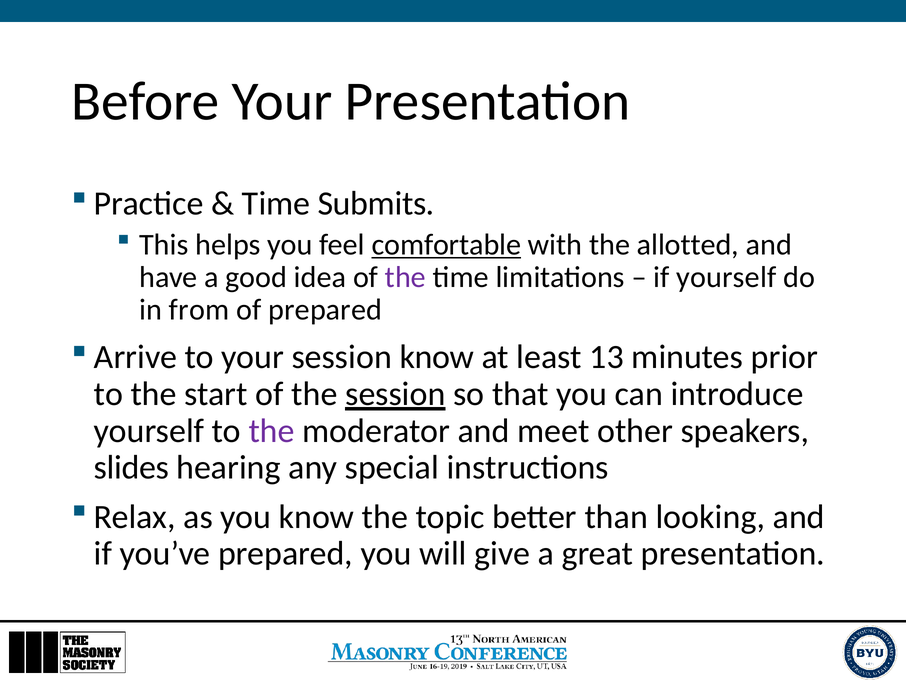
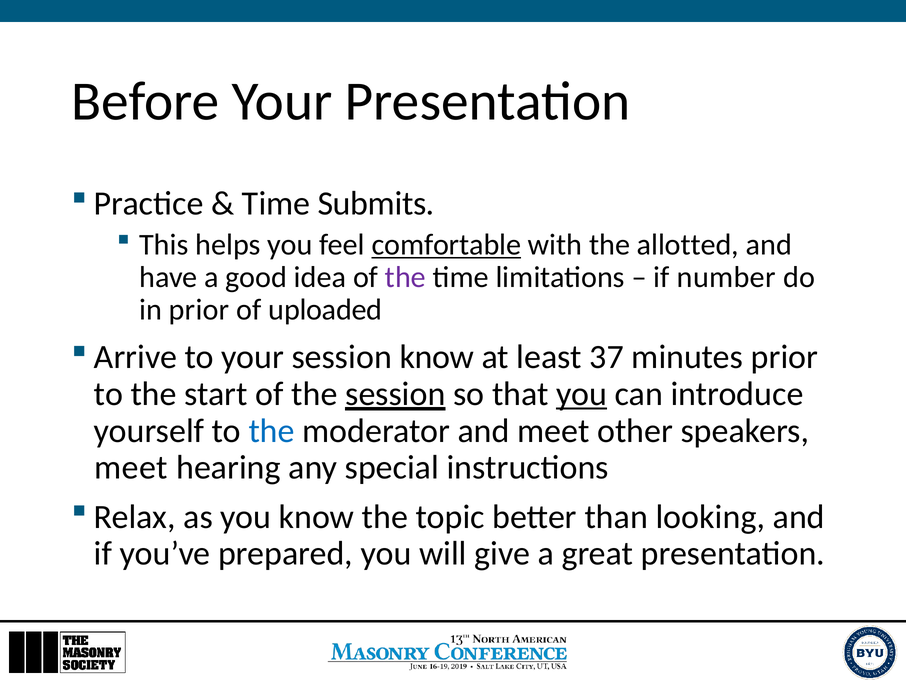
if yourself: yourself -> number
in from: from -> prior
of prepared: prepared -> uploaded
13: 13 -> 37
you at (582, 394) underline: none -> present
the at (272, 430) colour: purple -> blue
slides at (131, 467): slides -> meet
